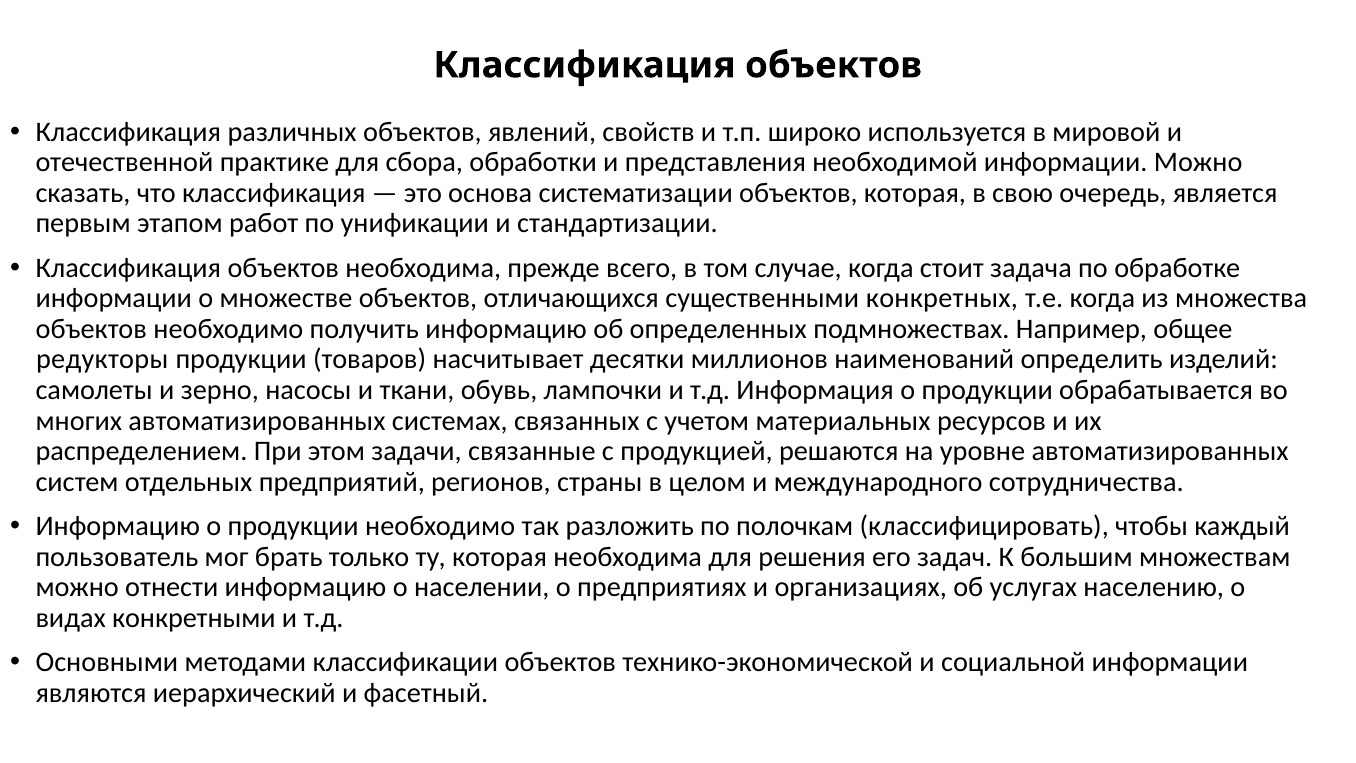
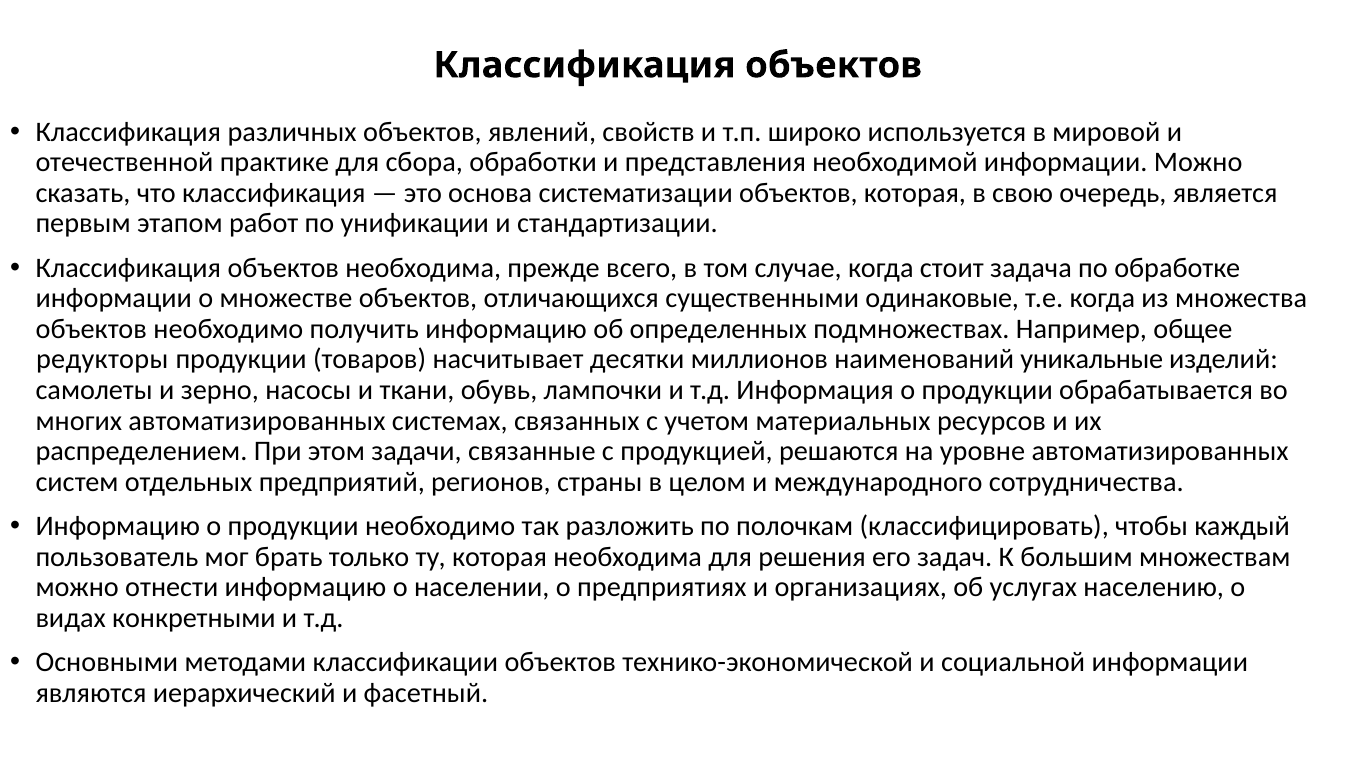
конкретных: конкретных -> одинаковые
определить: определить -> уникальные
